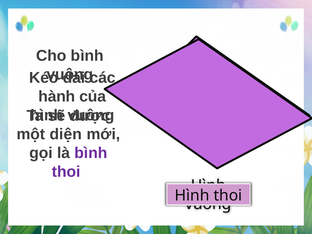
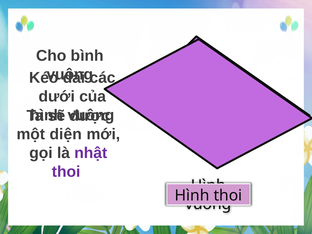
hành: hành -> dưới
là bình: bình -> nhật
